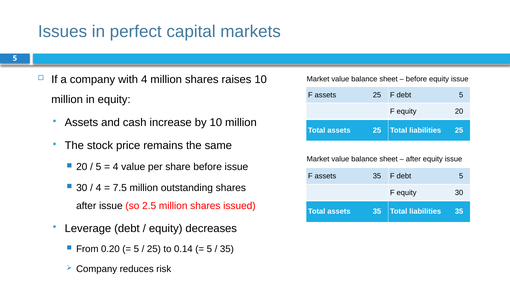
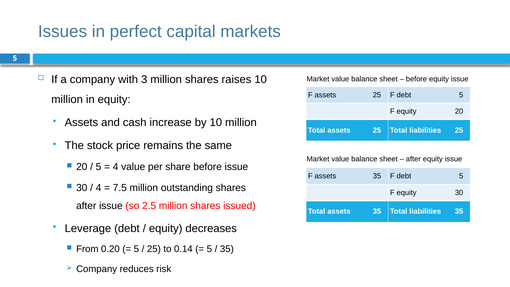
with 4: 4 -> 3
